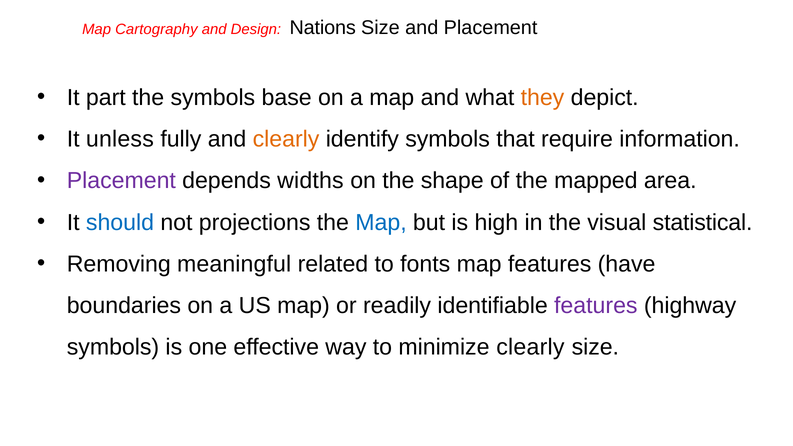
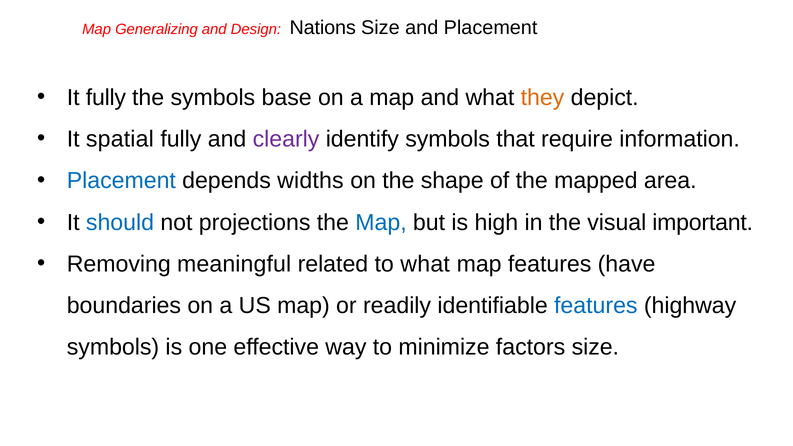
Cartography: Cartography -> Generalizing
It part: part -> fully
unless: unless -> spatial
clearly at (286, 139) colour: orange -> purple
Placement at (121, 181) colour: purple -> blue
statistical: statistical -> important
to fonts: fonts -> what
features at (596, 306) colour: purple -> blue
minimize clearly: clearly -> factors
